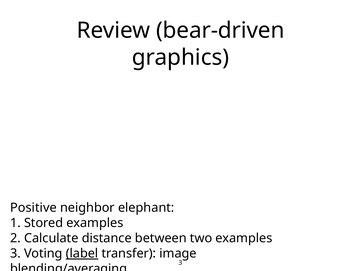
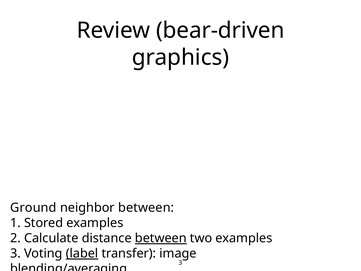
Positive: Positive -> Ground
neighbor elephant: elephant -> between
between at (161, 238) underline: none -> present
